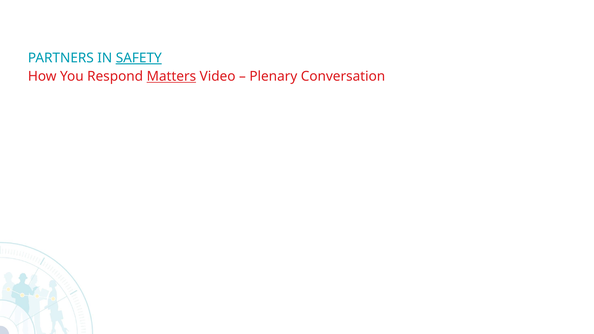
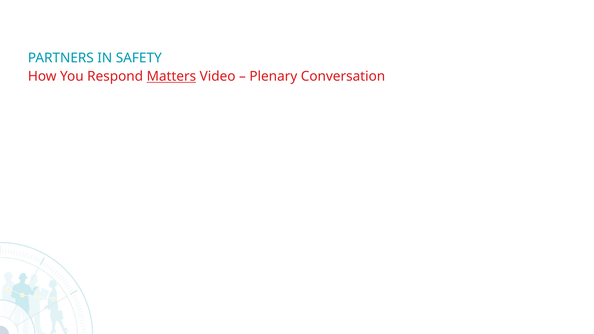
SAFETY underline: present -> none
